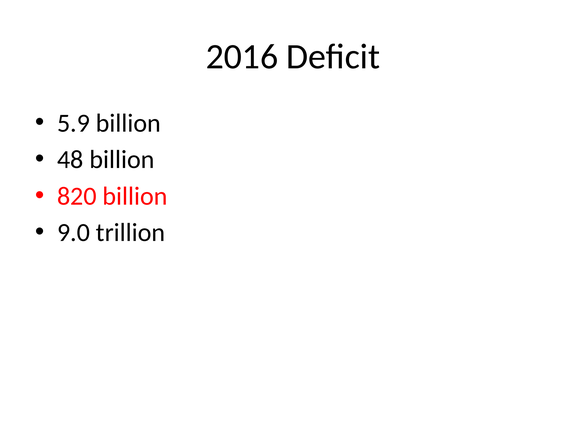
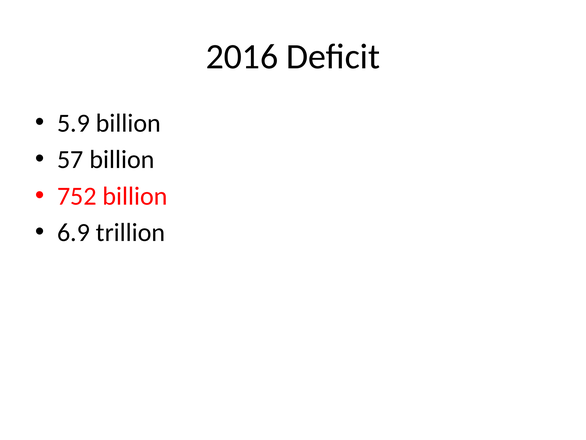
48: 48 -> 57
820: 820 -> 752
9.0: 9.0 -> 6.9
